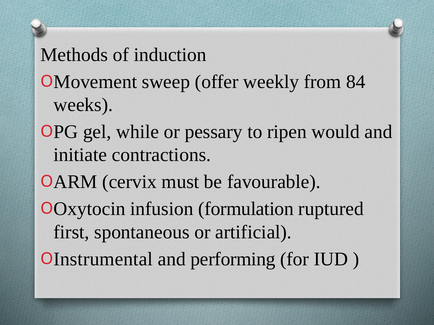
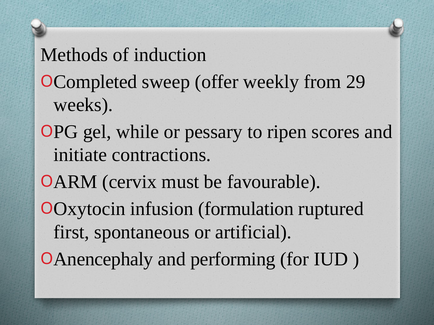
Movement: Movement -> Completed
84: 84 -> 29
would: would -> scores
Instrumental: Instrumental -> Anencephaly
